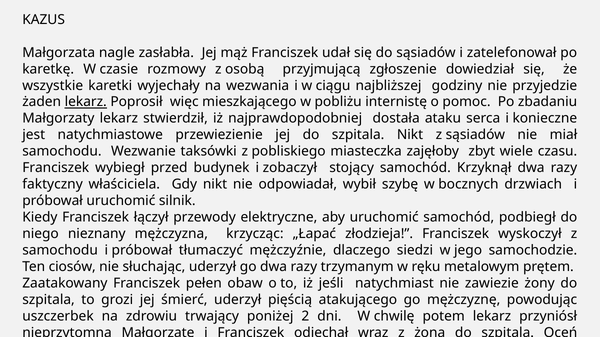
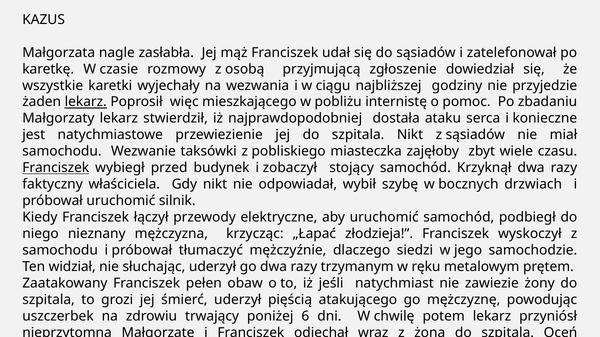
Franciszek at (56, 168) underline: none -> present
ciosów: ciosów -> widział
2: 2 -> 6
